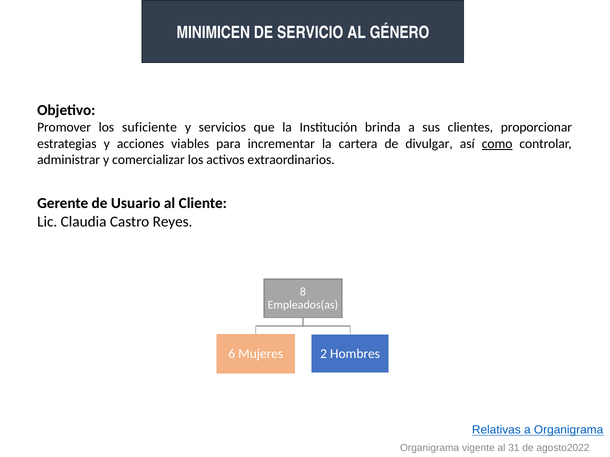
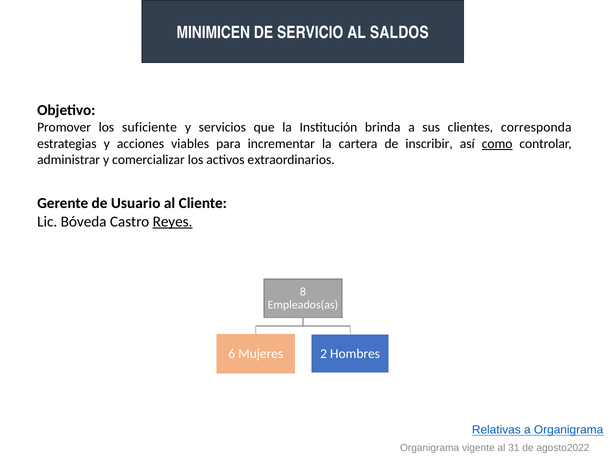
GÉNERO: GÉNERO -> SALDOS
proporcionar: proporcionar -> corresponda
divulgar: divulgar -> inscribir
Claudia: Claudia -> Bóveda
Reyes underline: none -> present
